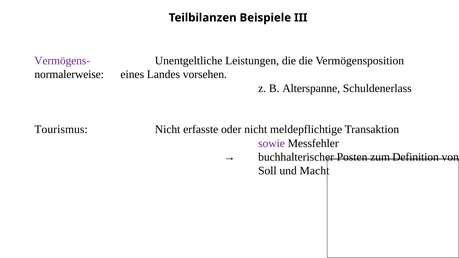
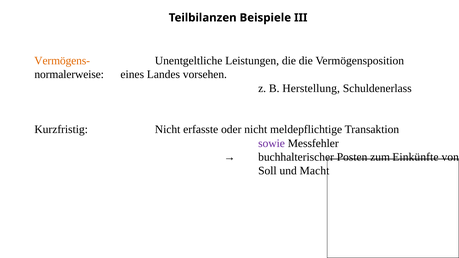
Vermögens- colour: purple -> orange
Alterspanne: Alterspanne -> Herstellung
Tourismus: Tourismus -> Kurzfristig
Definition: Definition -> Einkünfte
